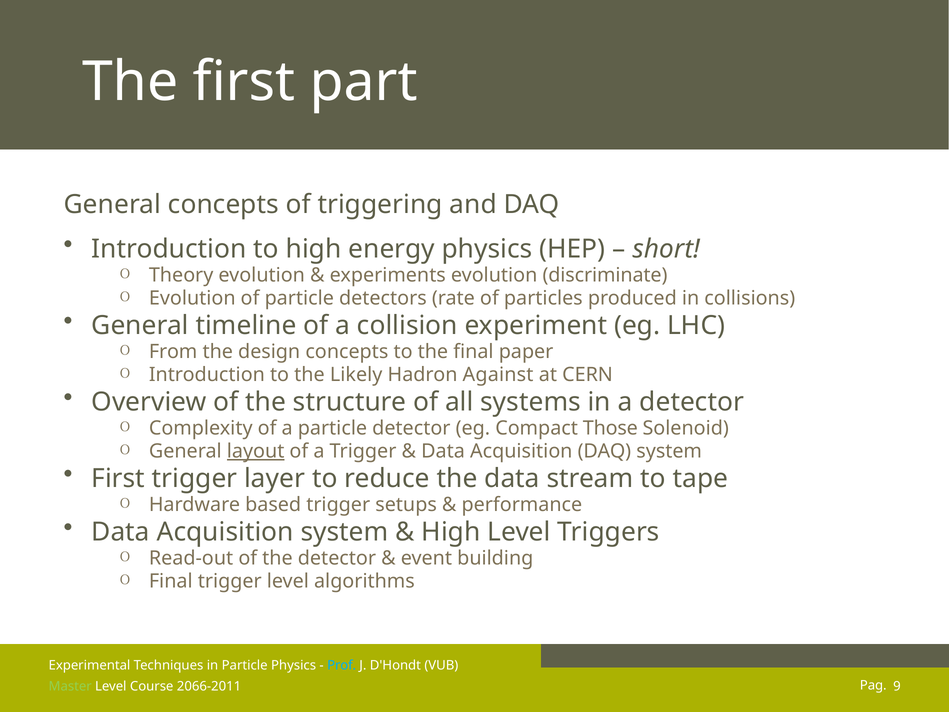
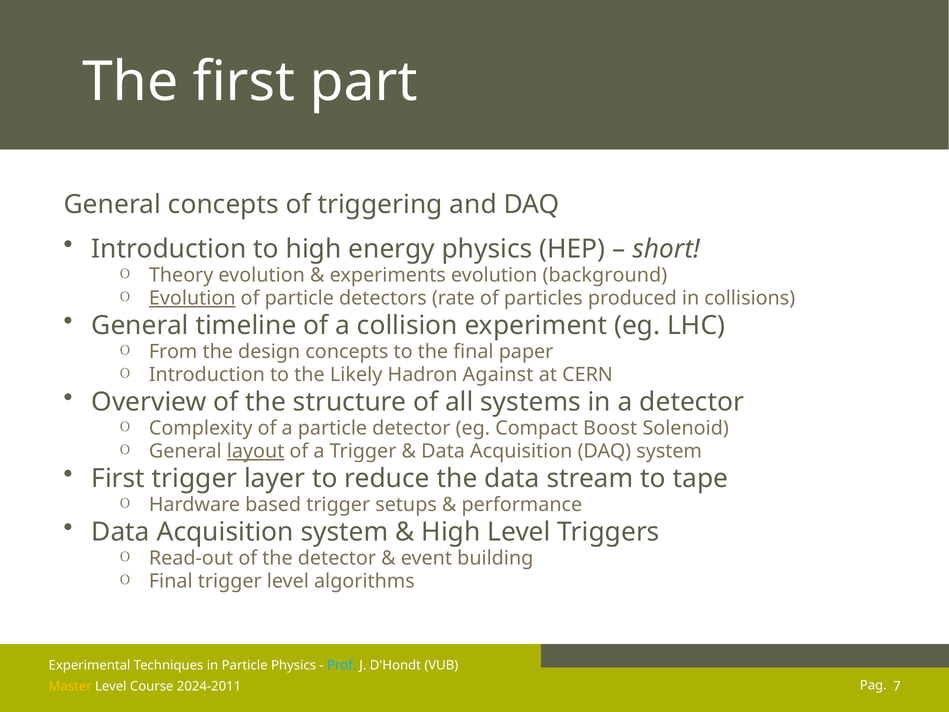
discriminate: discriminate -> background
Evolution at (192, 298) underline: none -> present
Those: Those -> Boost
9: 9 -> 7
Master colour: light green -> yellow
2066-2011: 2066-2011 -> 2024-2011
